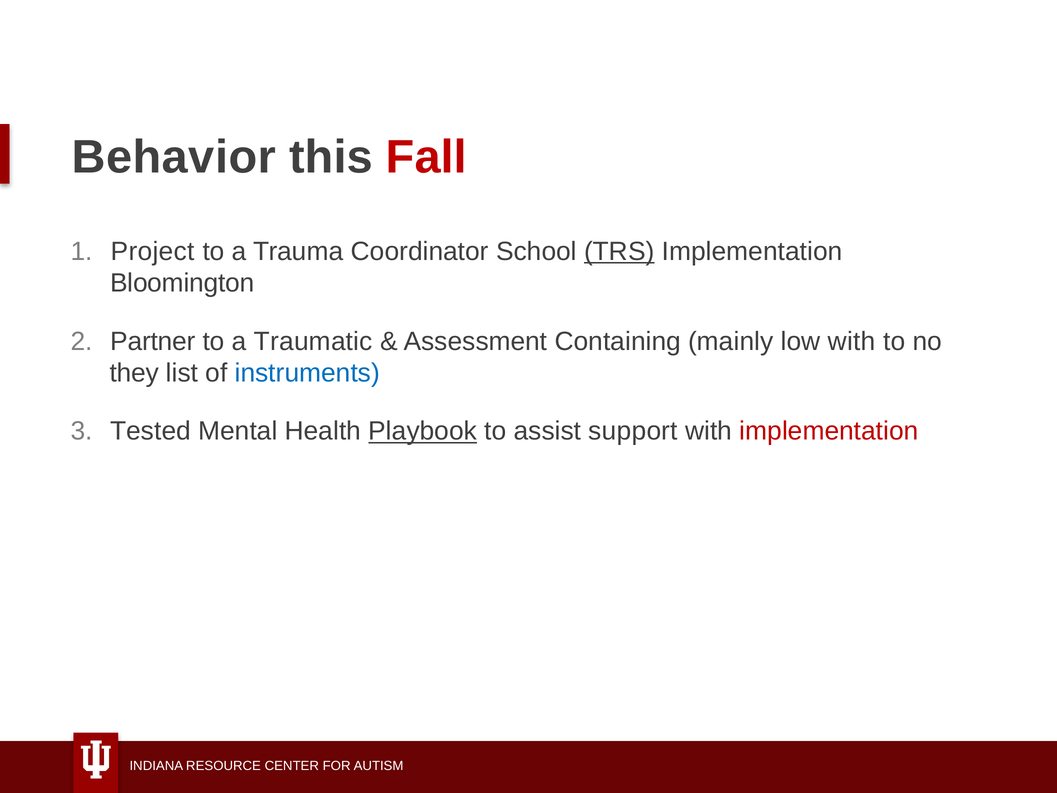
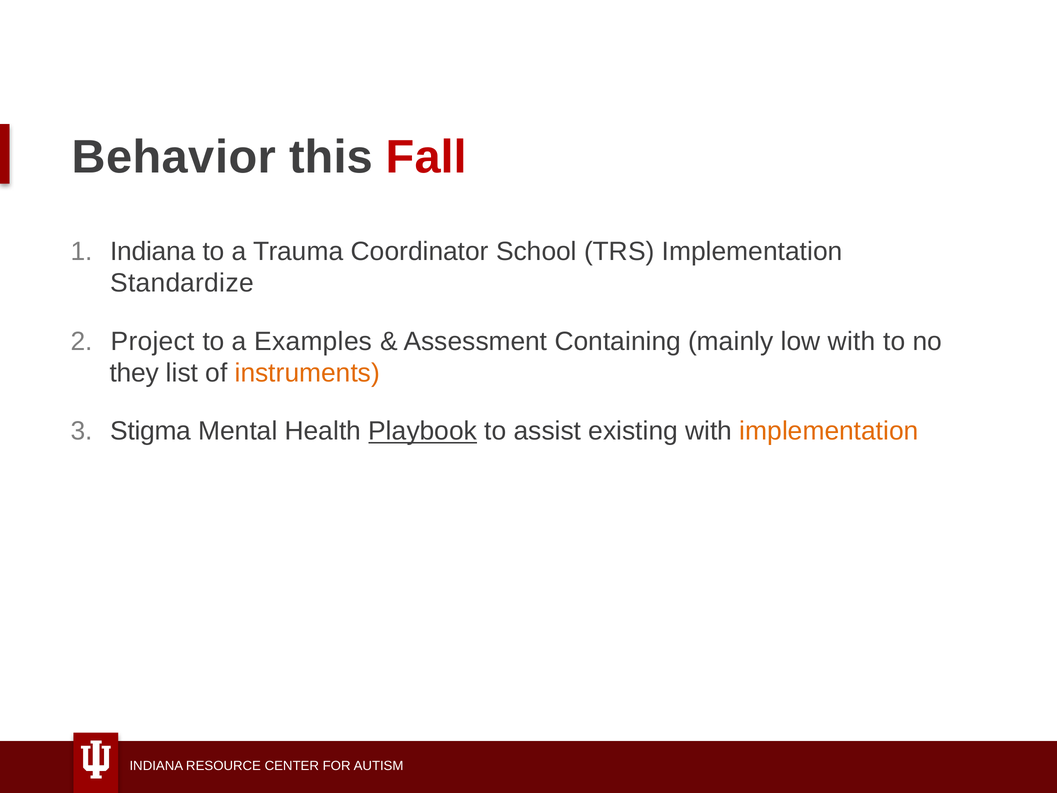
Project at (153, 251): Project -> Indiana
TRS underline: present -> none
Bloomington: Bloomington -> Standardize
Partner: Partner -> Project
Traumatic: Traumatic -> Examples
instruments colour: blue -> orange
Tested: Tested -> Stigma
support: support -> existing
implementation at (829, 431) colour: red -> orange
